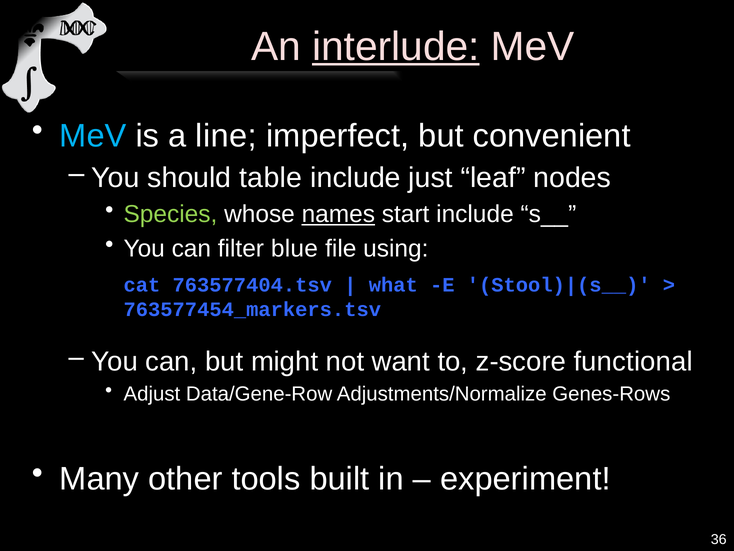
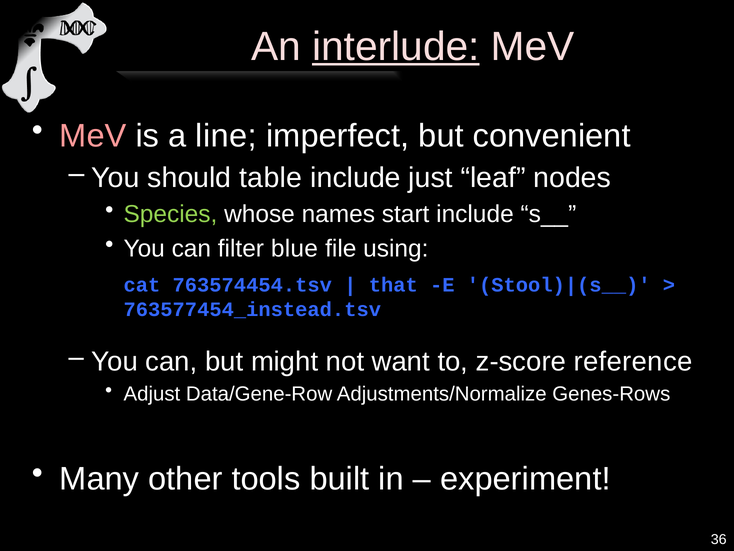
MeV at (93, 136) colour: light blue -> pink
names underline: present -> none
763577404.tsv: 763577404.tsv -> 763574454.tsv
what: what -> that
763577454_markers.tsv: 763577454_markers.tsv -> 763577454_instead.tsv
functional: functional -> reference
